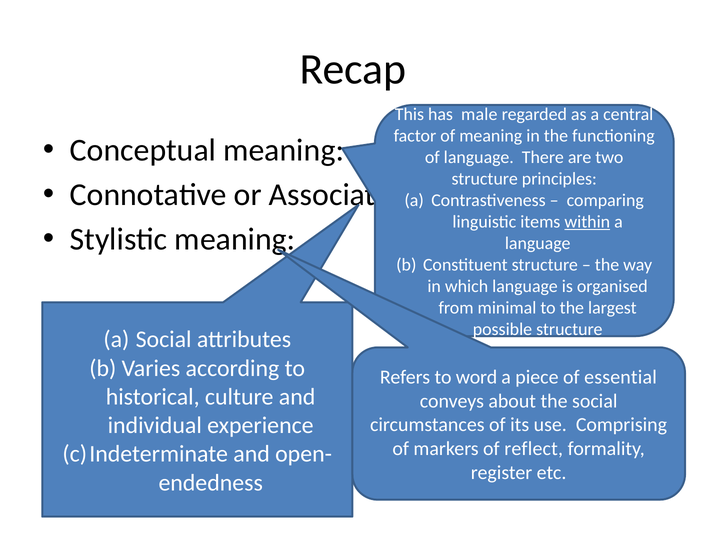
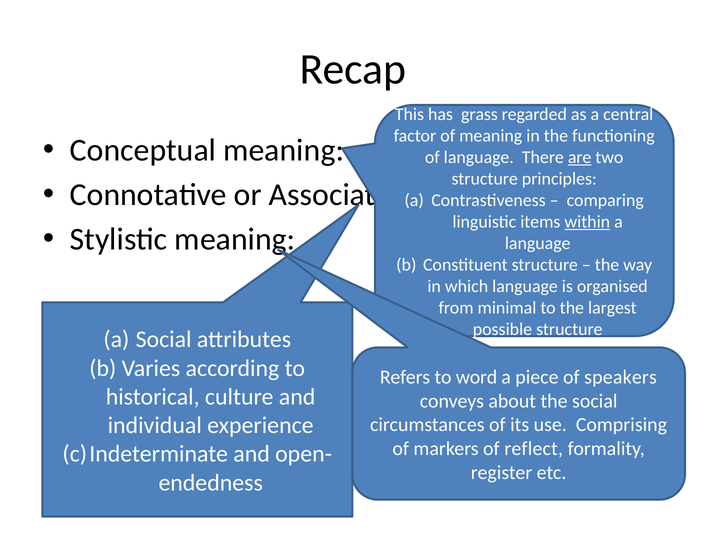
male: male -> grass
are underline: none -> present
essential: essential -> speakers
